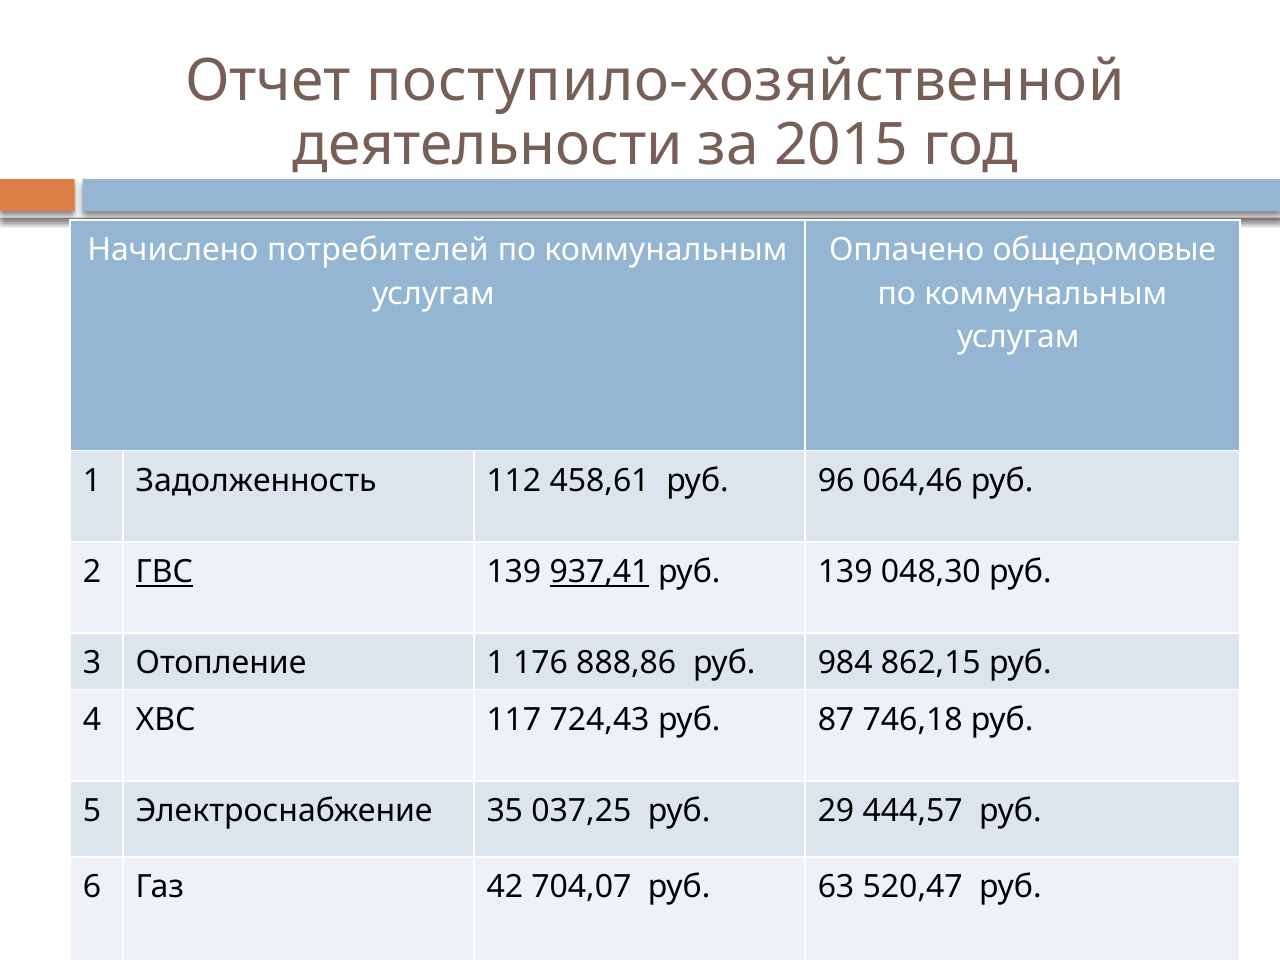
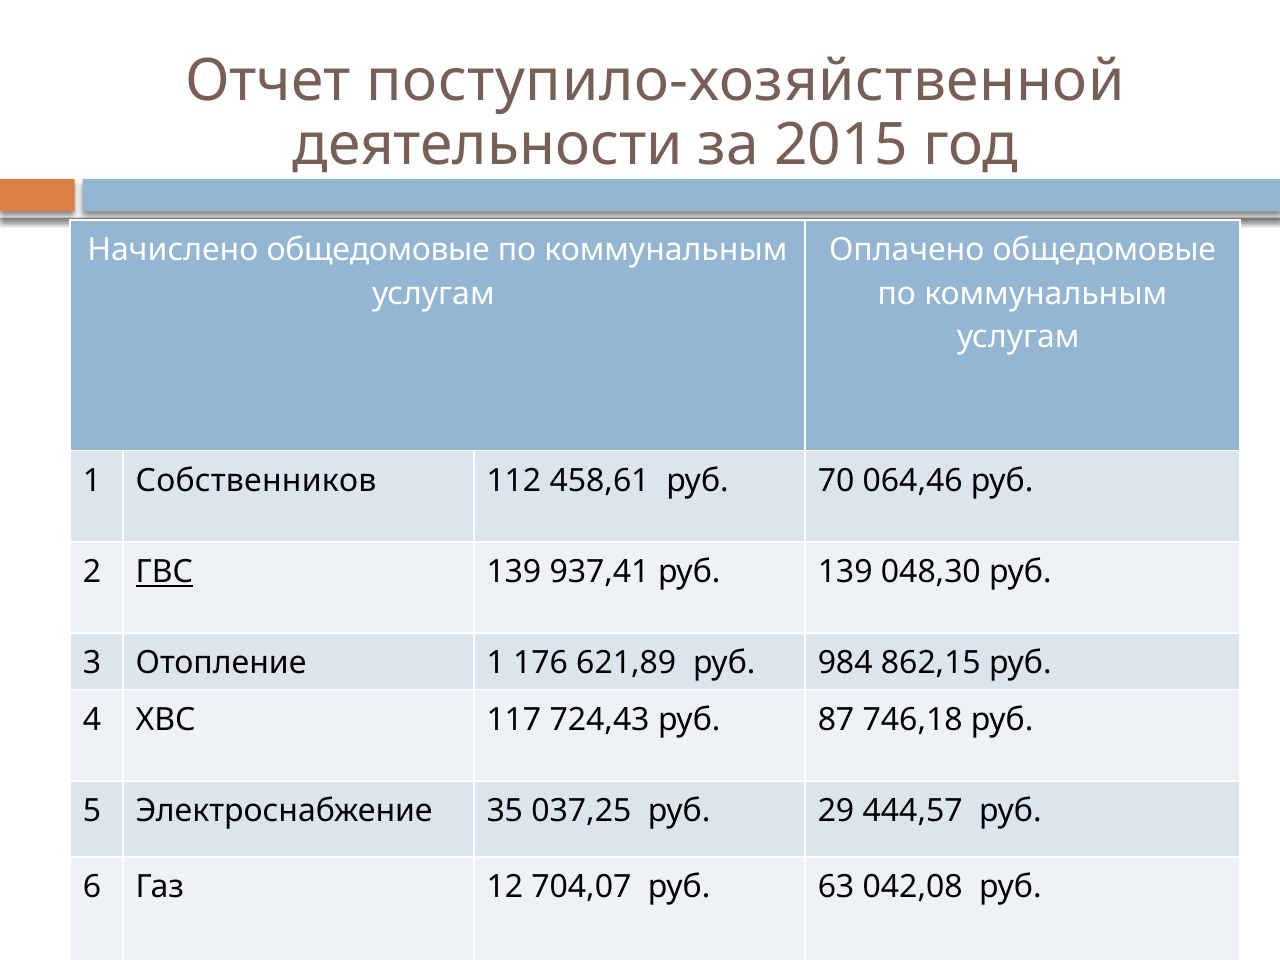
Начислено потребителей: потребителей -> общедомовые
Задолженность: Задолженность -> Собственников
96: 96 -> 70
937,41 underline: present -> none
888,86: 888,86 -> 621,89
42: 42 -> 12
520,47: 520,47 -> 042,08
